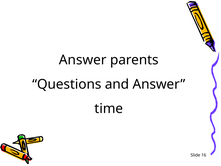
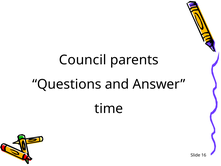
Answer at (83, 60): Answer -> Council
